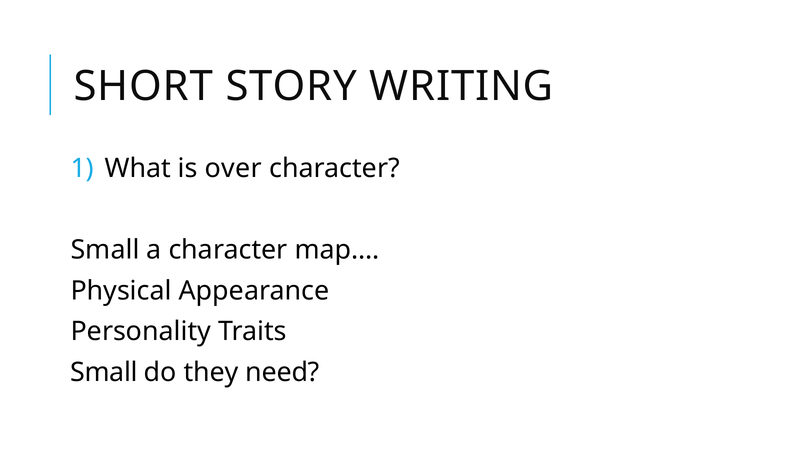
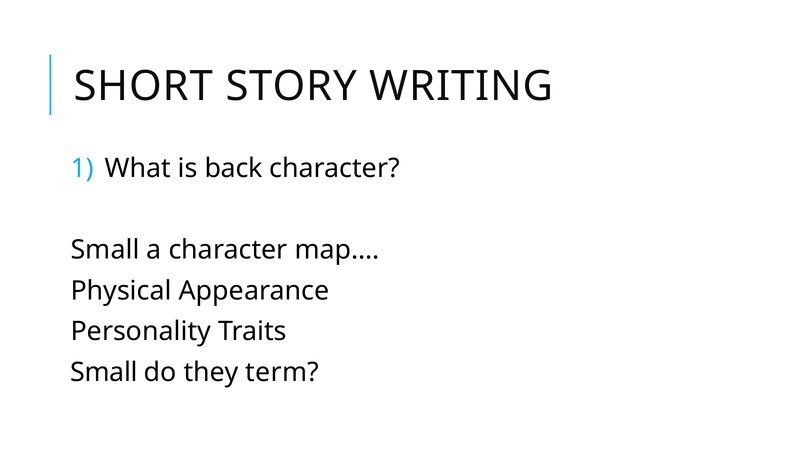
over: over -> back
need: need -> term
